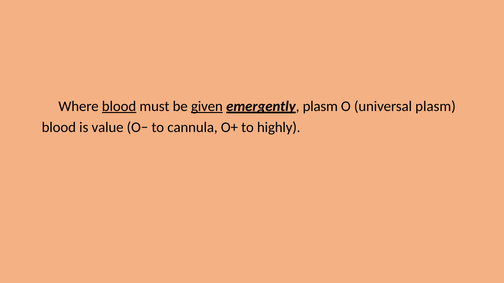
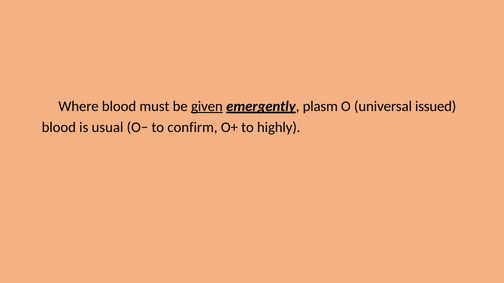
blood at (119, 106) underline: present -> none
universal plasm: plasm -> issued
value: value -> usual
cannula: cannula -> confirm
